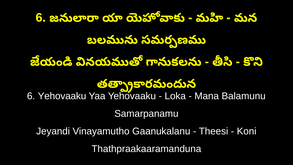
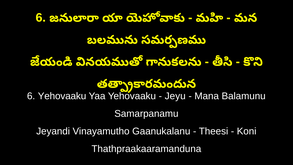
Loka: Loka -> Jeyu
